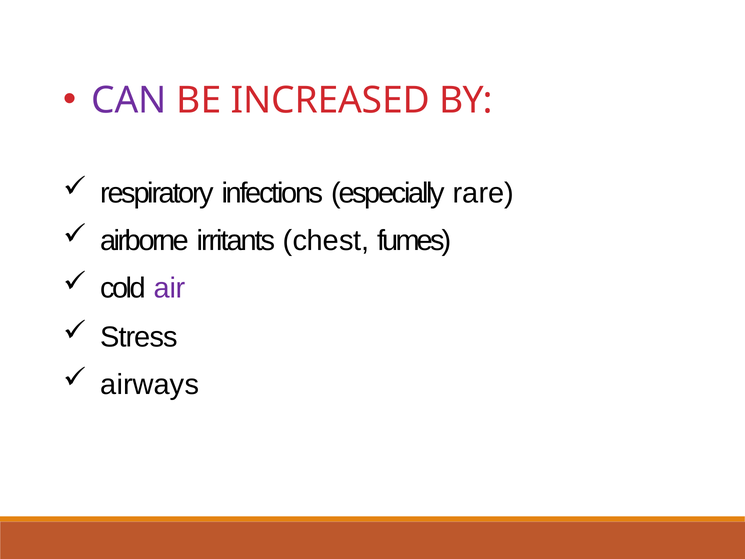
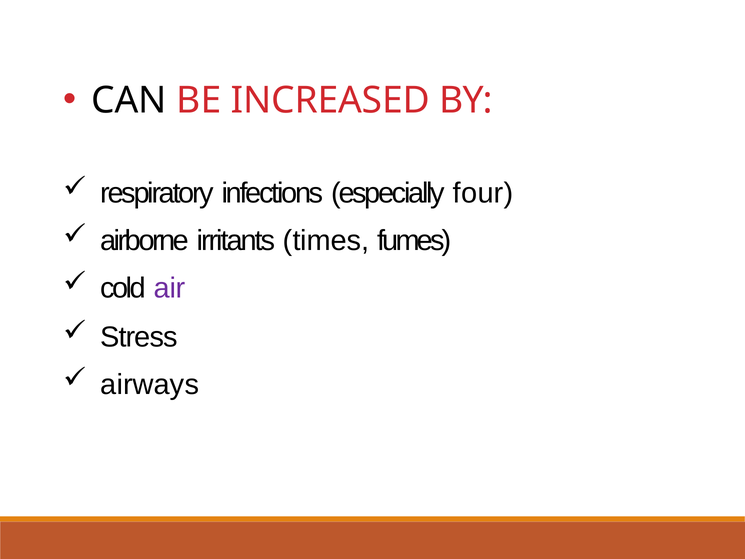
CAN colour: purple -> black
rare: rare -> four
chest: chest -> times
